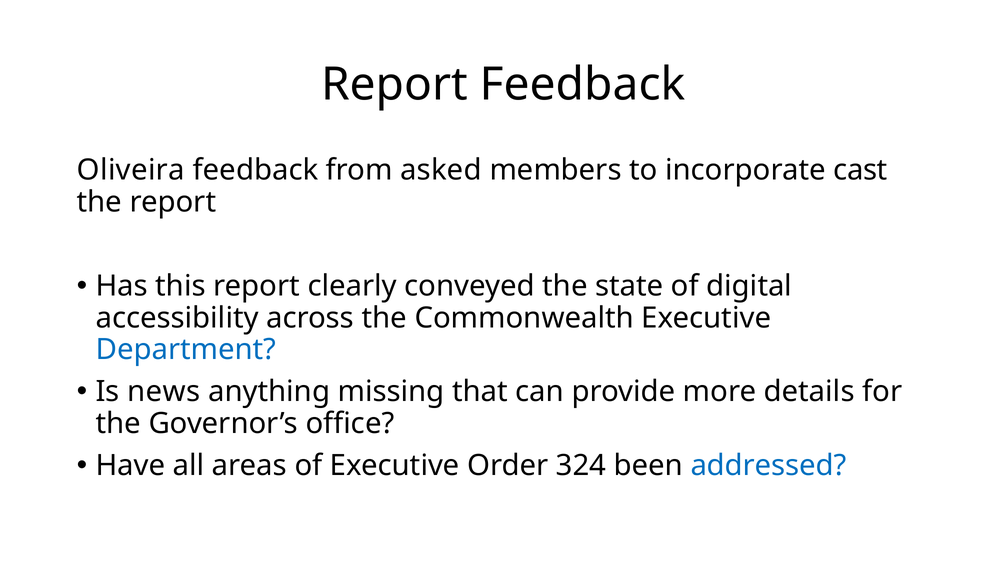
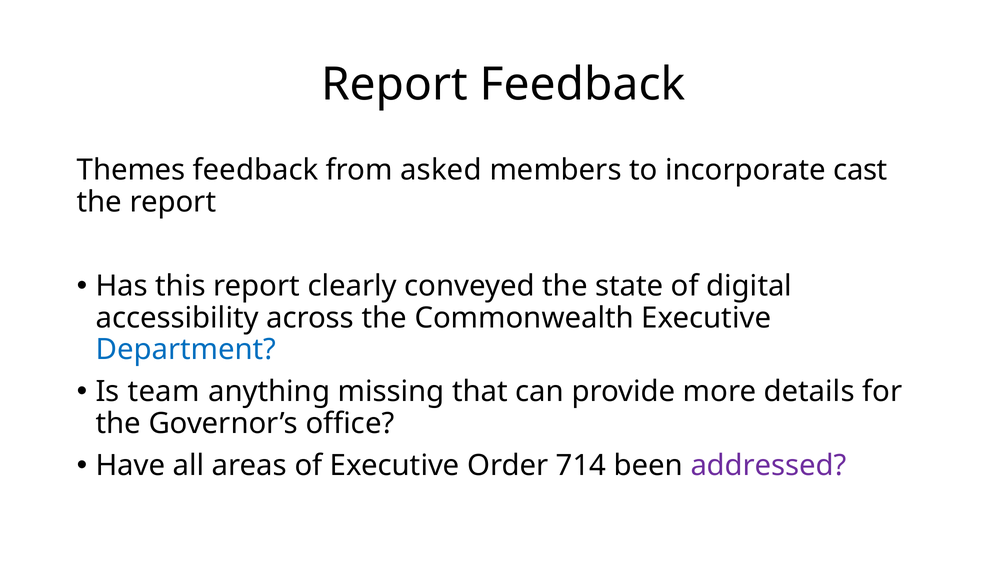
Oliveira: Oliveira -> Themes
news: news -> team
324: 324 -> 714
addressed colour: blue -> purple
